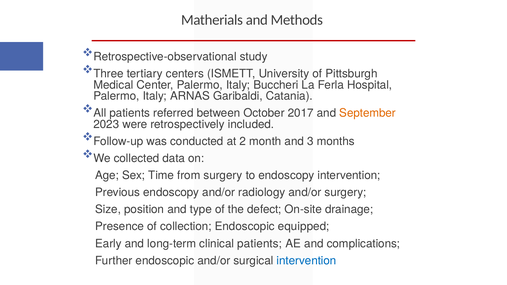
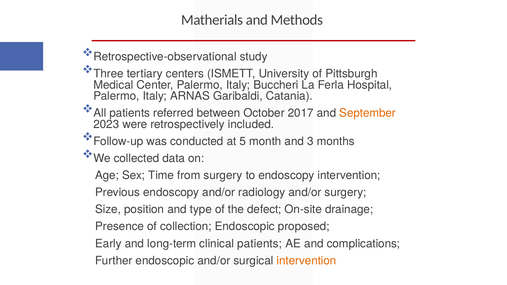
2: 2 -> 5
equipped: equipped -> proposed
intervention at (307, 261) colour: blue -> orange
